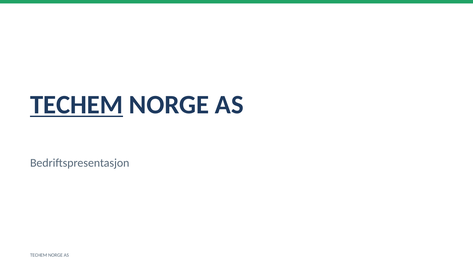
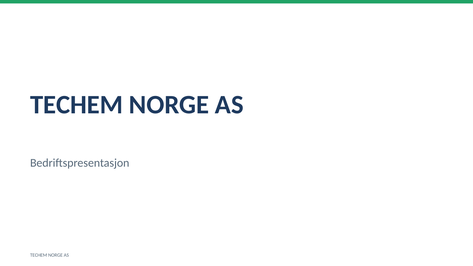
TECHEM at (77, 105) underline: present -> none
